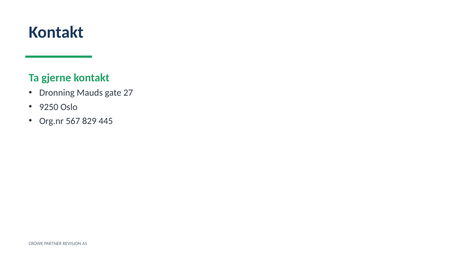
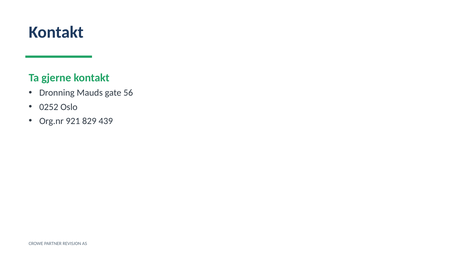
27: 27 -> 56
9250: 9250 -> 0252
567: 567 -> 921
445: 445 -> 439
